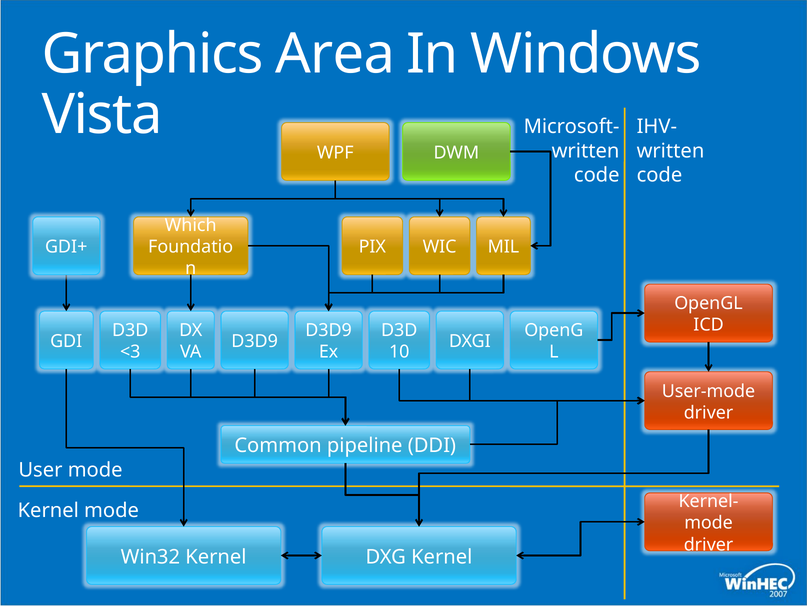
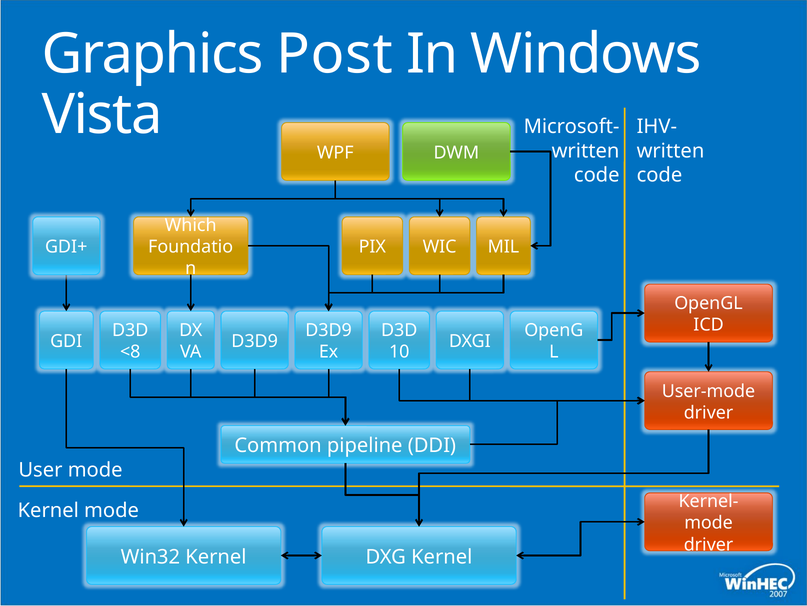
Area: Area -> Post
<3: <3 -> <8
